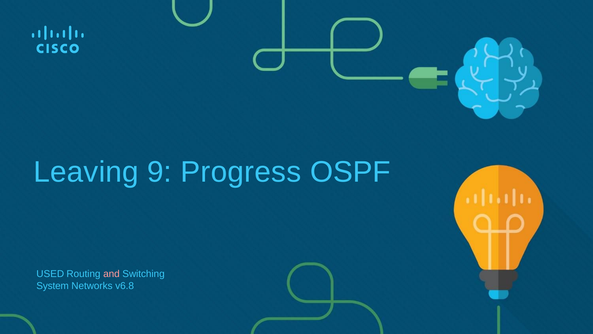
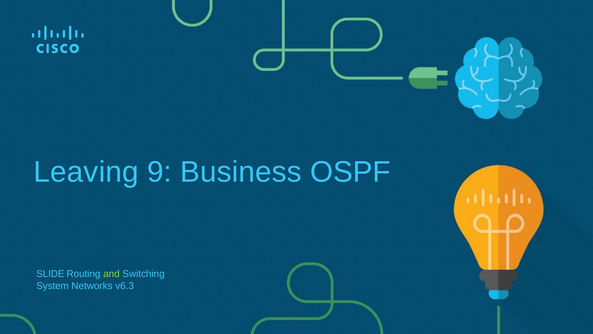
Progress: Progress -> Business
USED: USED -> SLIDE
and colour: pink -> light green
v6.8: v6.8 -> v6.3
